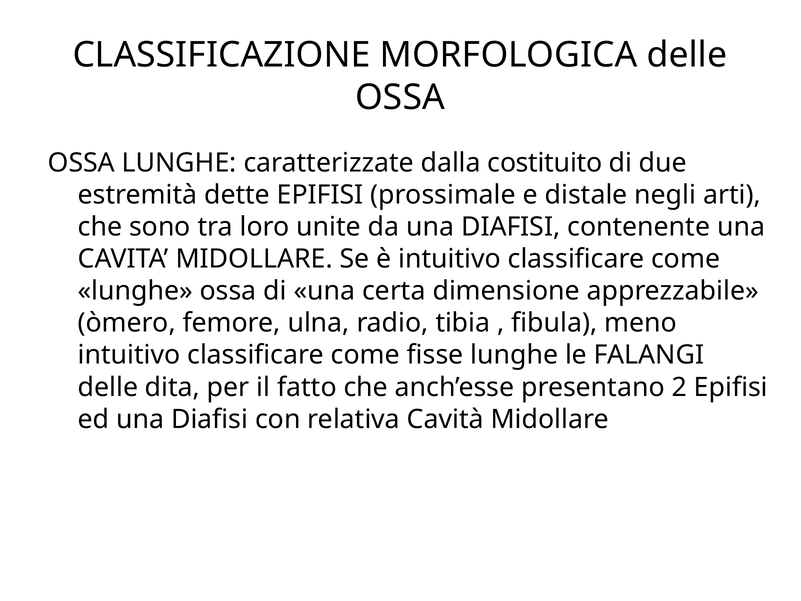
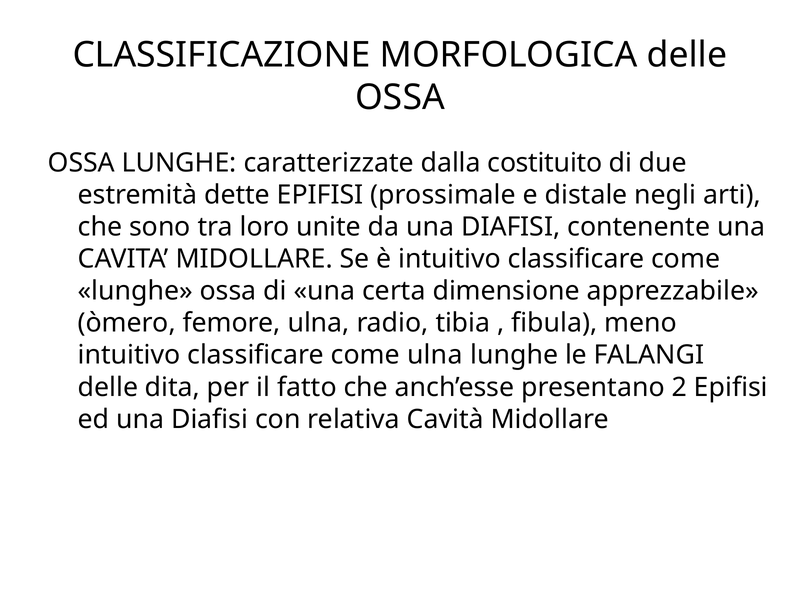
come fisse: fisse -> ulna
